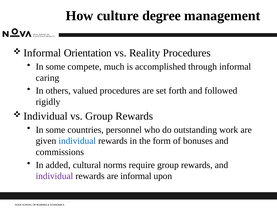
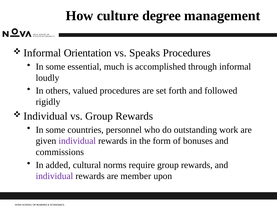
Reality: Reality -> Speaks
compete: compete -> essential
caring: caring -> loudly
individual at (77, 141) colour: blue -> purple
are informal: informal -> member
